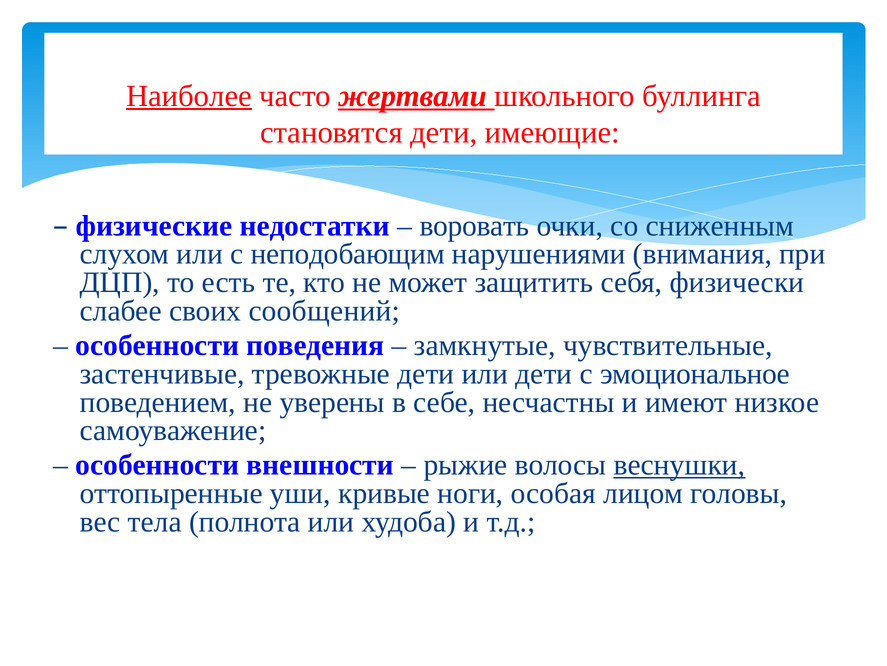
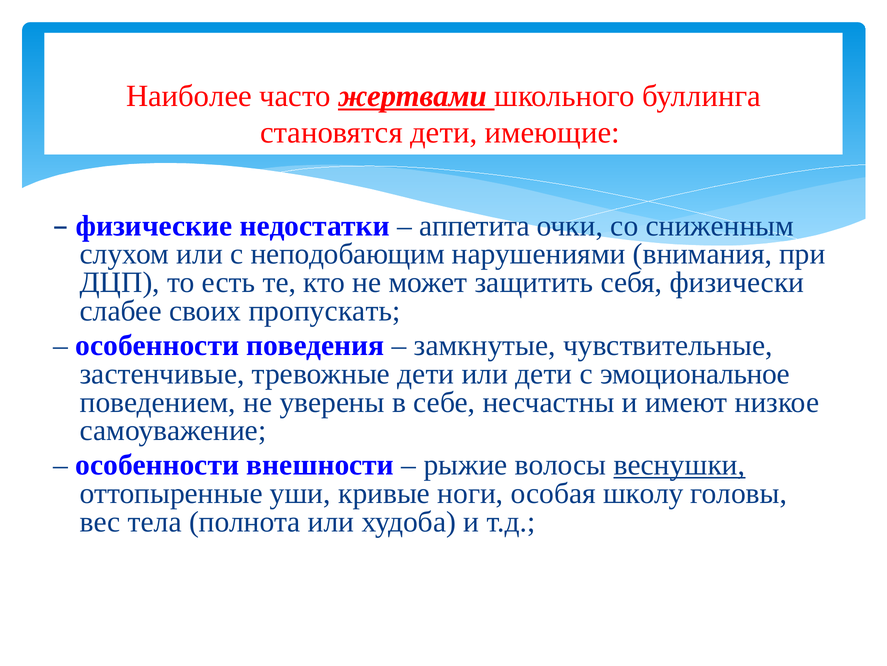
Наиболее underline: present -> none
воровать: воровать -> аппетита
сообщений: сообщений -> пропускать
лицом: лицом -> школу
